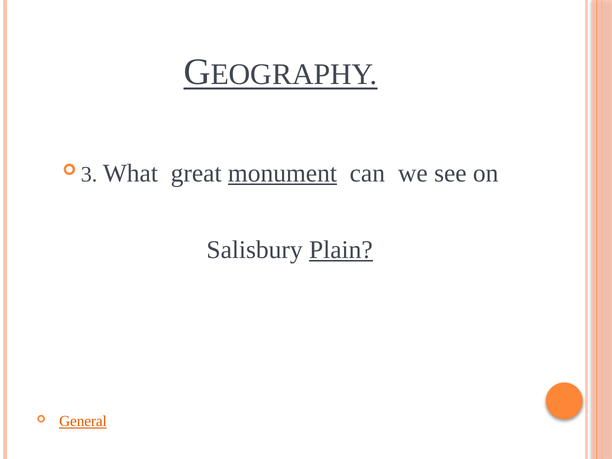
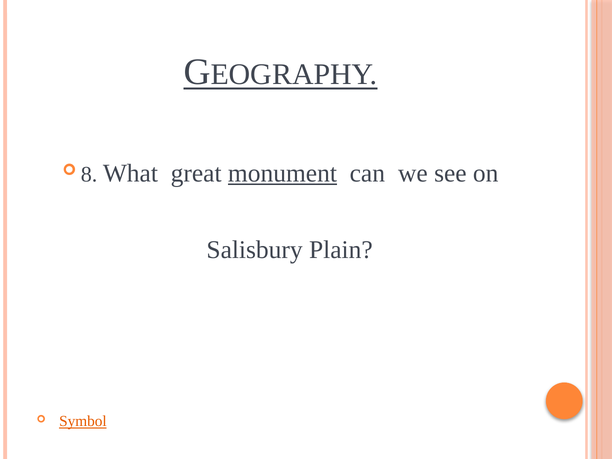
3: 3 -> 8
Plain underline: present -> none
General: General -> Symbol
